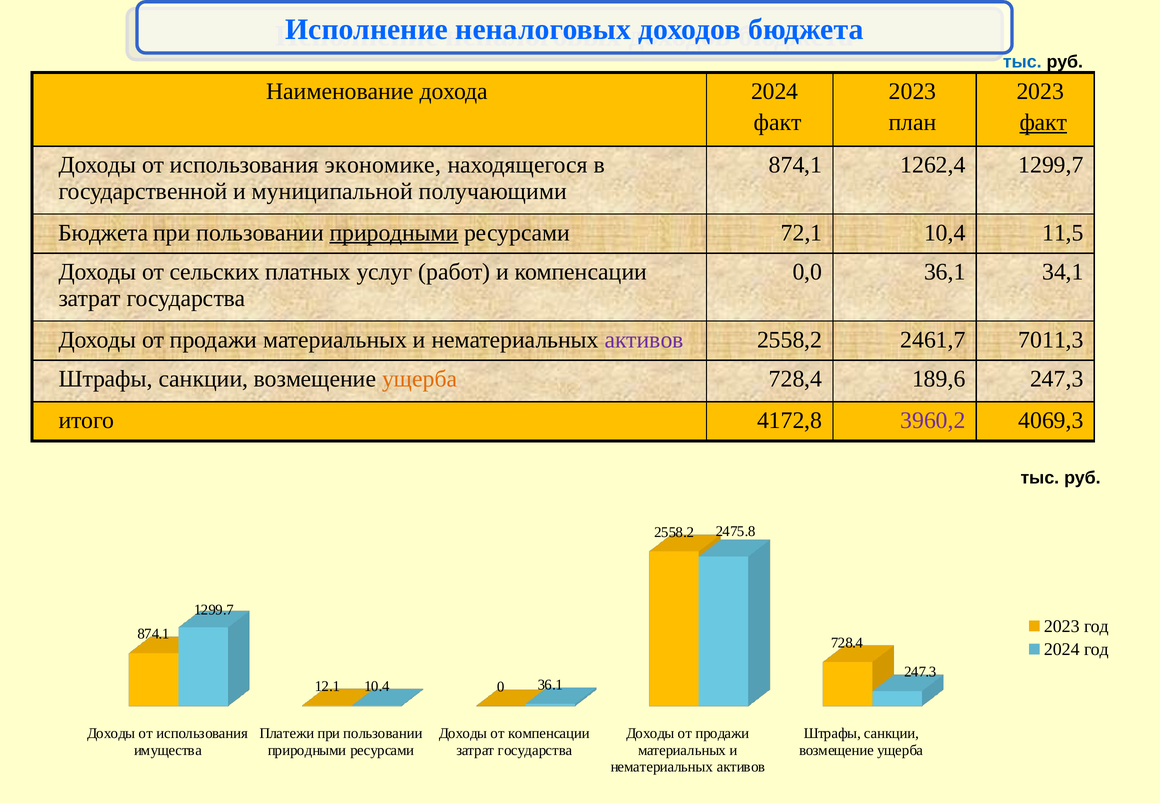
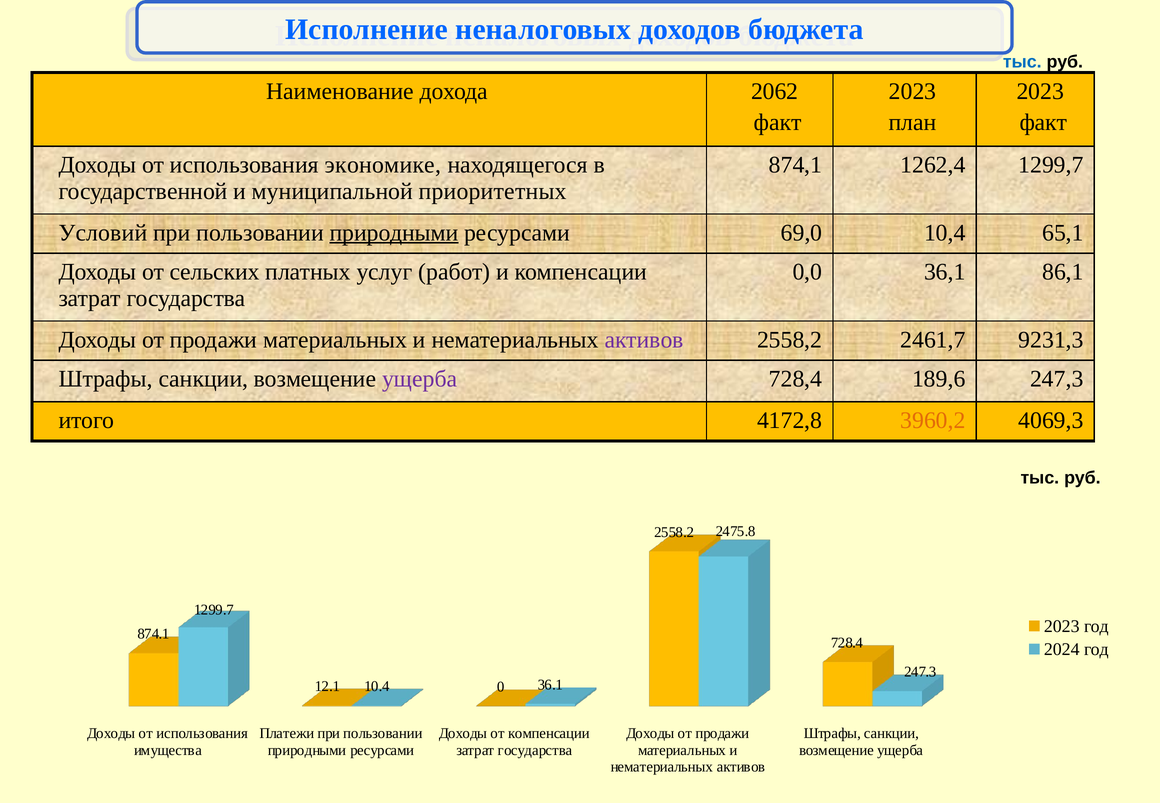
дохода 2024: 2024 -> 2062
факт at (1043, 123) underline: present -> none
получающими: получающими -> приоритетных
Бюджета at (103, 233): Бюджета -> Условий
72,1: 72,1 -> 69,0
11,5: 11,5 -> 65,1
34,1: 34,1 -> 86,1
7011,3: 7011,3 -> 9231,3
ущерба at (420, 379) colour: orange -> purple
3960,2 colour: purple -> orange
